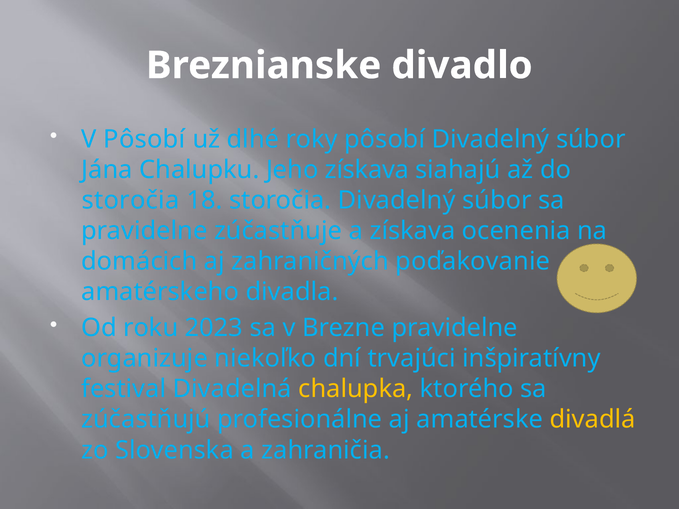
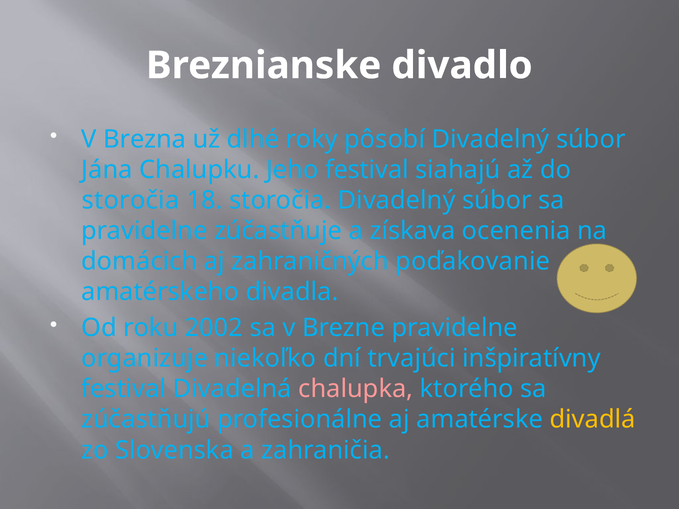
V Pôsobí: Pôsobí -> Brezna
Jeho získava: získava -> festival
2023: 2023 -> 2002
chalupka colour: yellow -> pink
